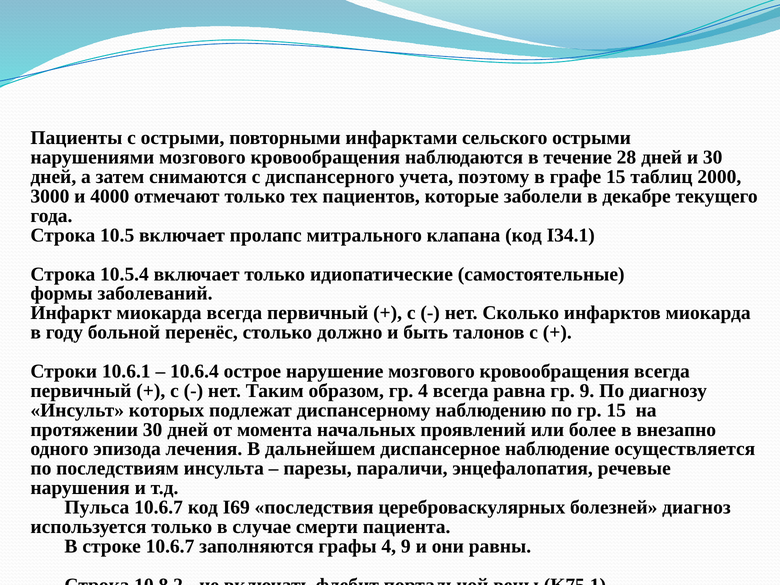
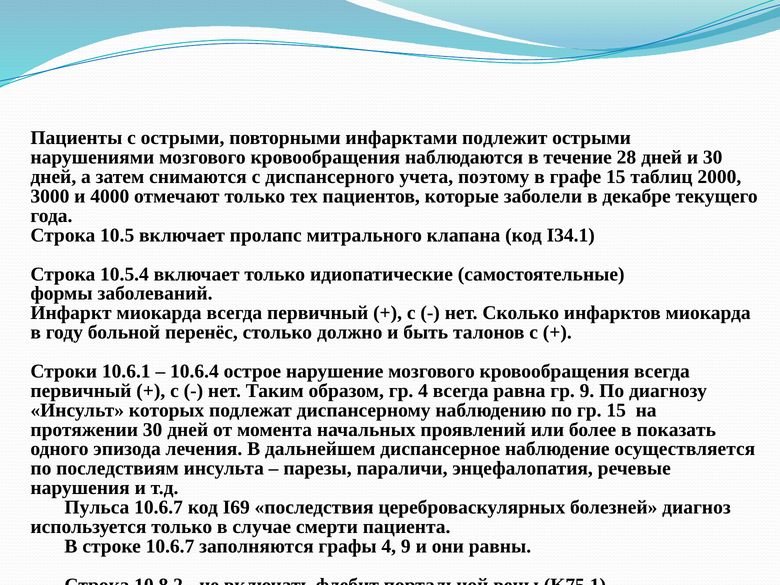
сельского: сельского -> подлежит
внезапно: внезапно -> показать
